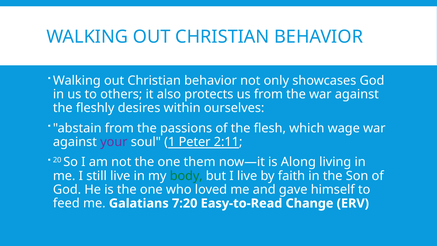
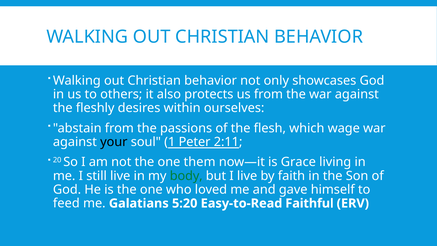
your colour: purple -> black
Along: Along -> Grace
7:20: 7:20 -> 5:20
Change: Change -> Faithful
